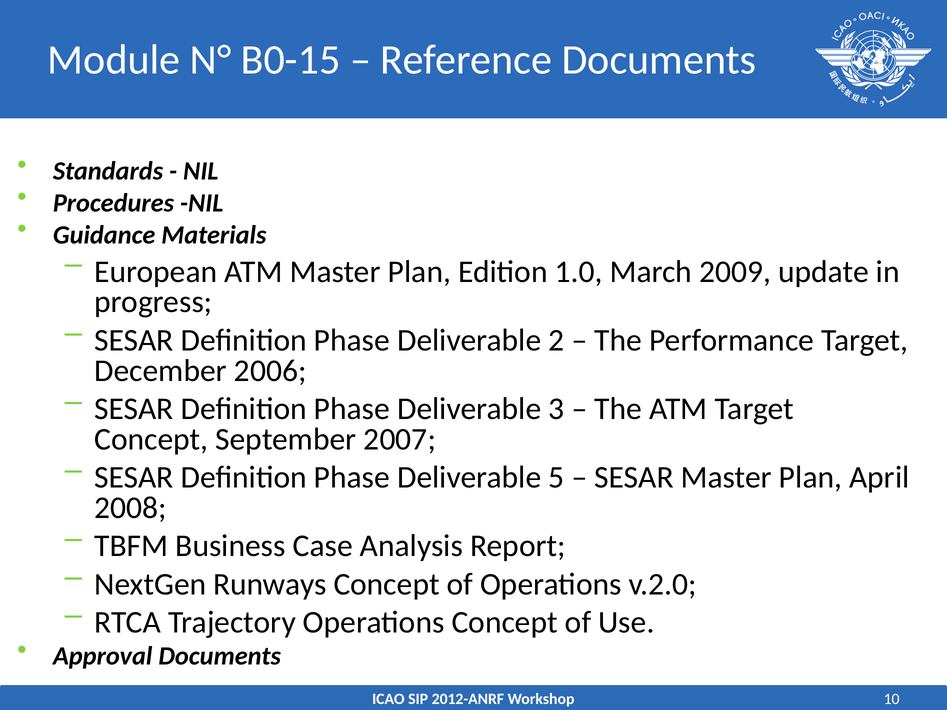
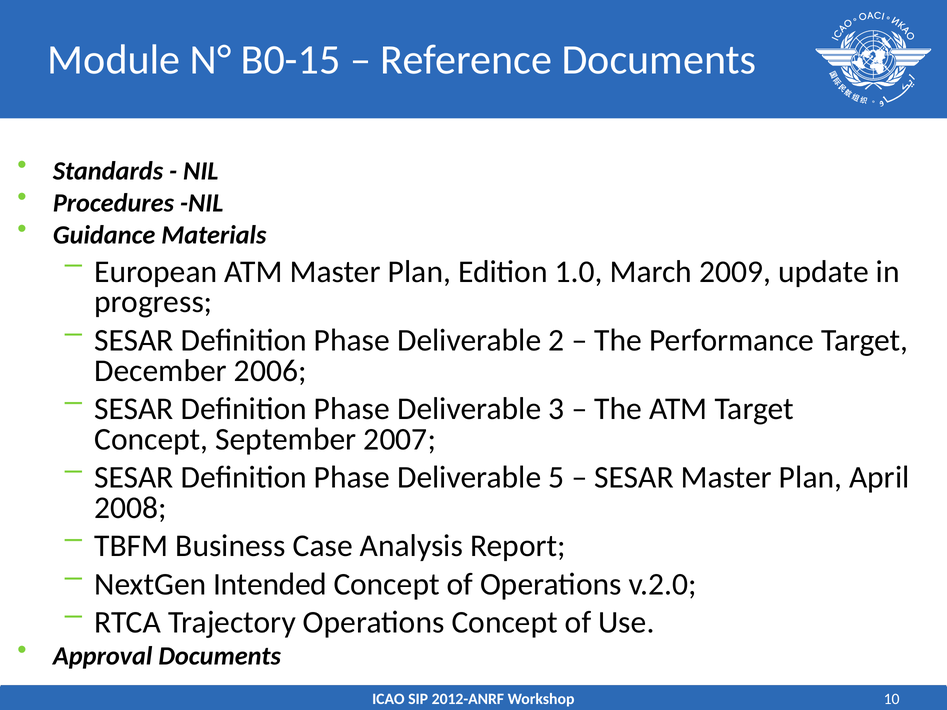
Runways: Runways -> Intended
